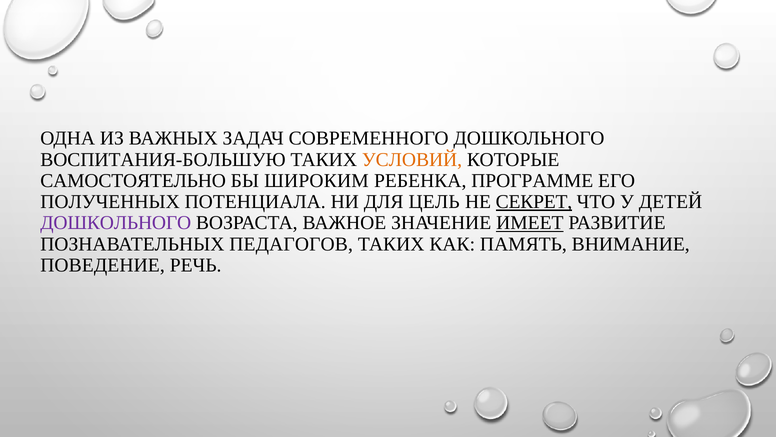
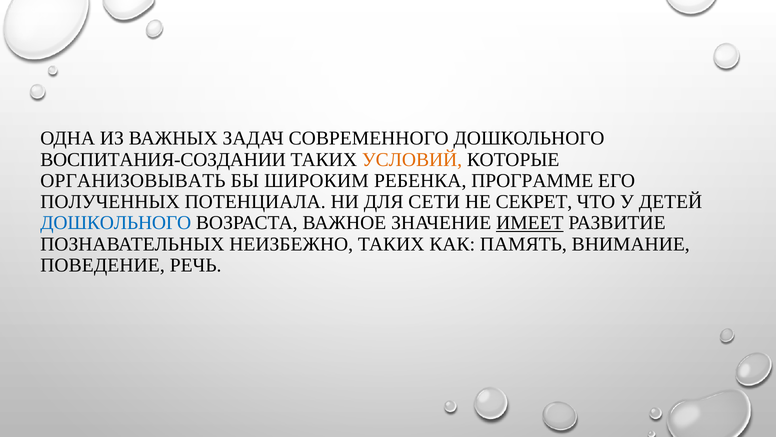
ВОСПИТАНИЯ-БОЛЬШУЮ: ВОСПИТАНИЯ-БОЛЬШУЮ -> ВОСПИТАНИЯ-СОЗДАНИИ
САМОСТОЯТЕЛЬНО: САМОСТОЯТЕЛЬНО -> ОРГАНИЗОВЫВАТЬ
ЦЕЛЬ: ЦЕЛЬ -> СЕТИ
СЕКРЕТ underline: present -> none
ДОШКОЛЬНОГО at (116, 223) colour: purple -> blue
ПЕДАГОГОВ: ПЕДАГОГОВ -> НЕИЗБЕЖНО
